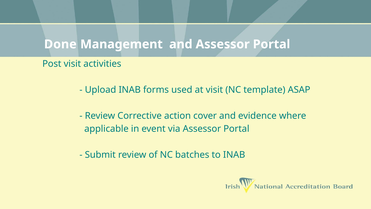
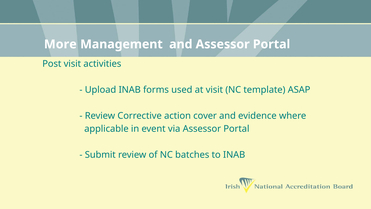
Done: Done -> More
